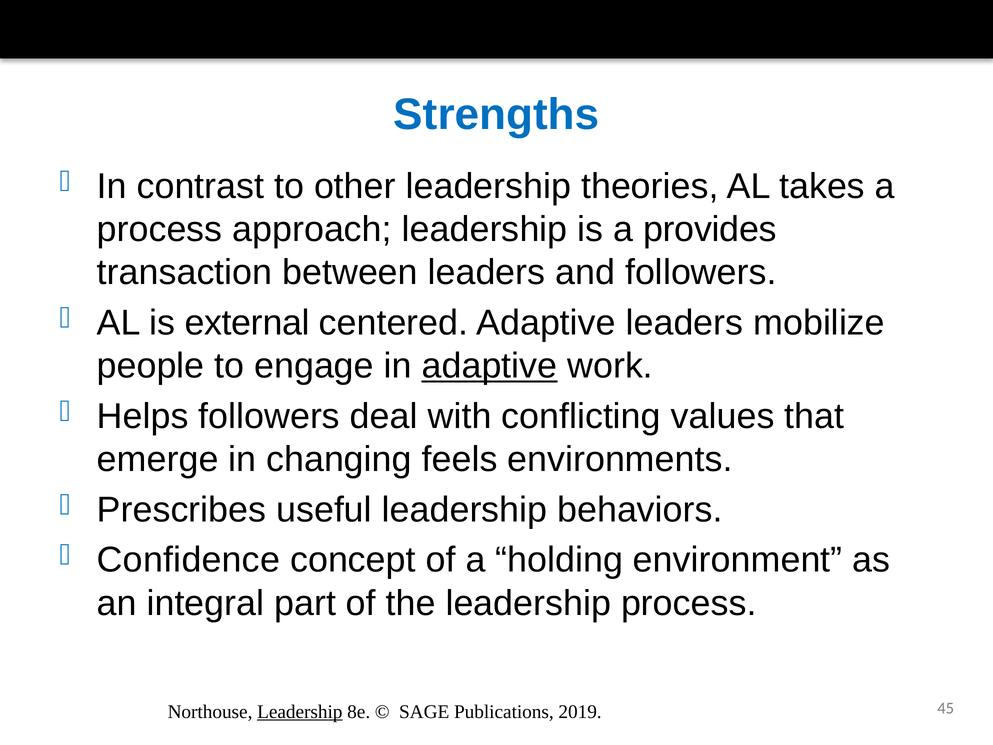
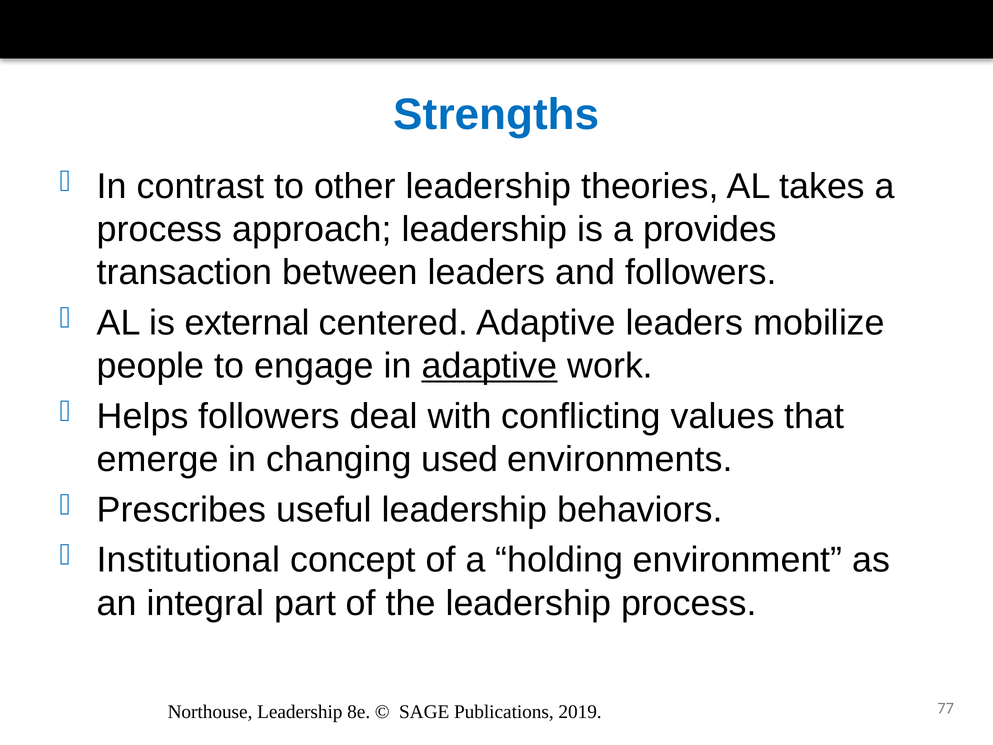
feels: feels -> used
Confidence: Confidence -> Institutional
Leadership at (300, 711) underline: present -> none
45: 45 -> 77
